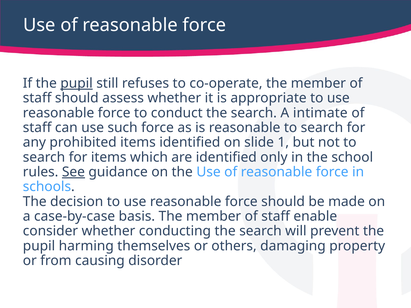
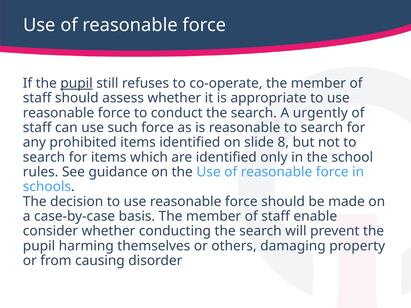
intimate: intimate -> urgently
1: 1 -> 8
See underline: present -> none
